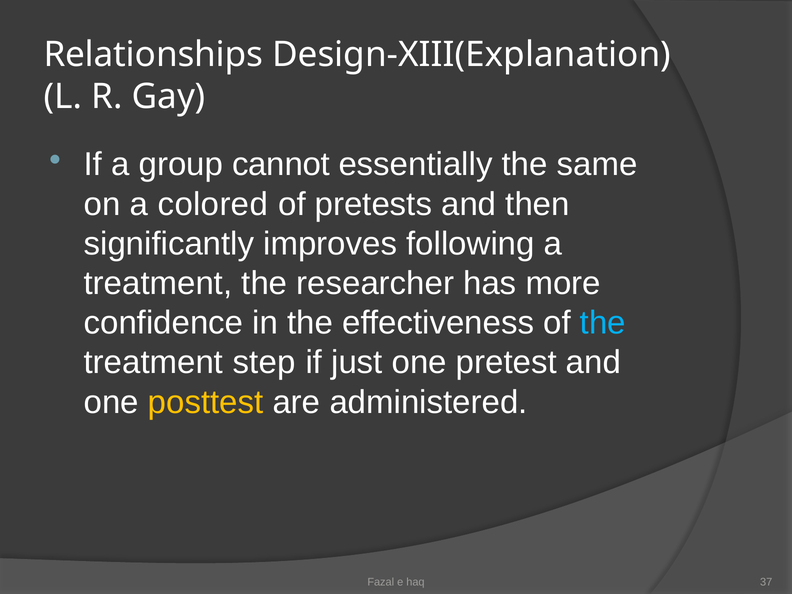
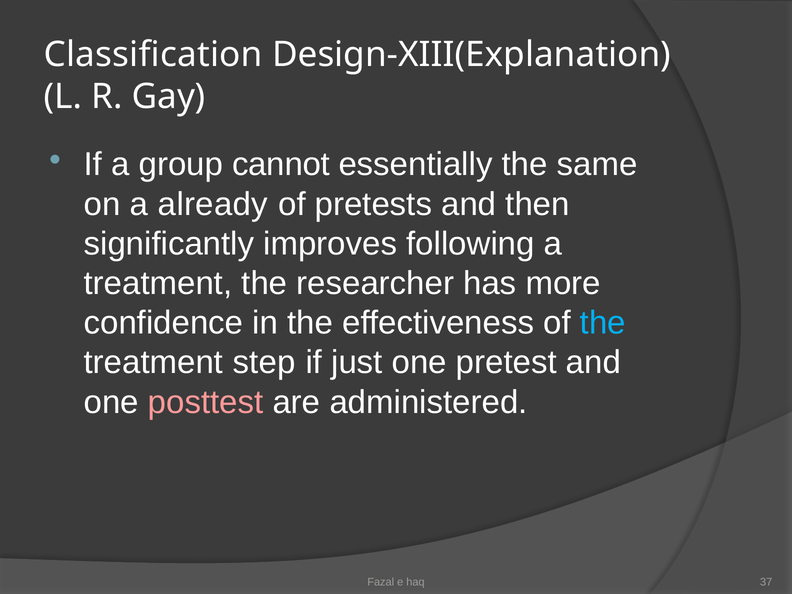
Relationships: Relationships -> Classification
colored: colored -> already
posttest colour: yellow -> pink
